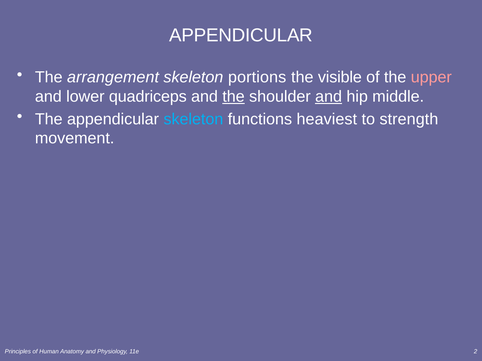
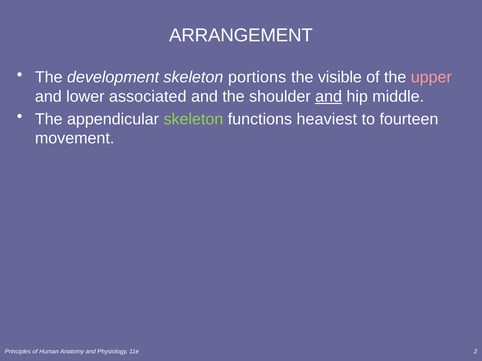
APPENDICULAR at (241, 35): APPENDICULAR -> ARRANGEMENT
arrangement: arrangement -> development
quadriceps: quadriceps -> associated
the at (234, 97) underline: present -> none
skeleton at (193, 119) colour: light blue -> light green
strength: strength -> fourteen
